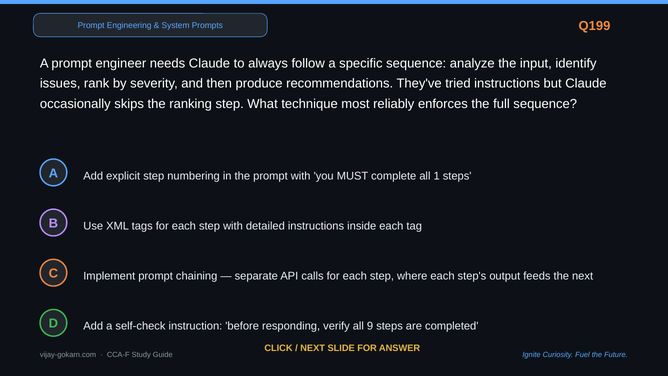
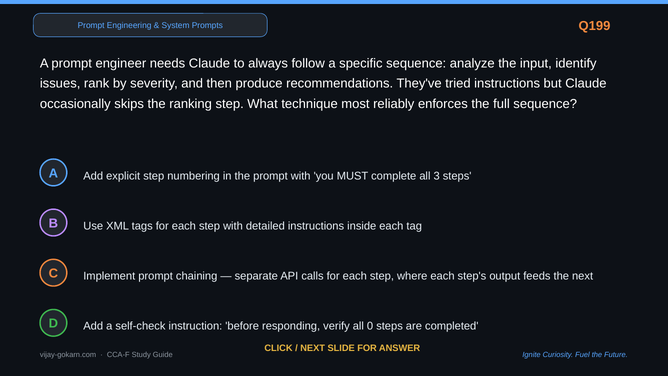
1: 1 -> 3
9: 9 -> 0
